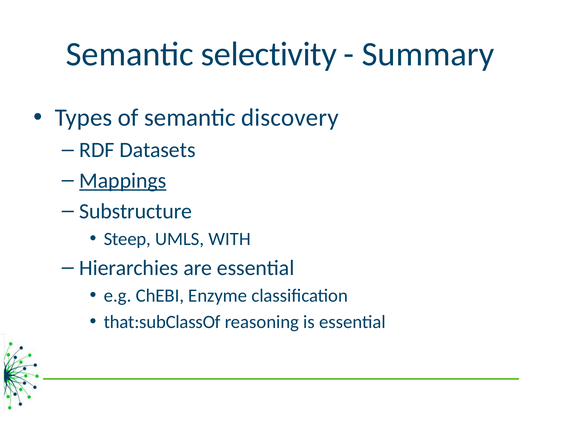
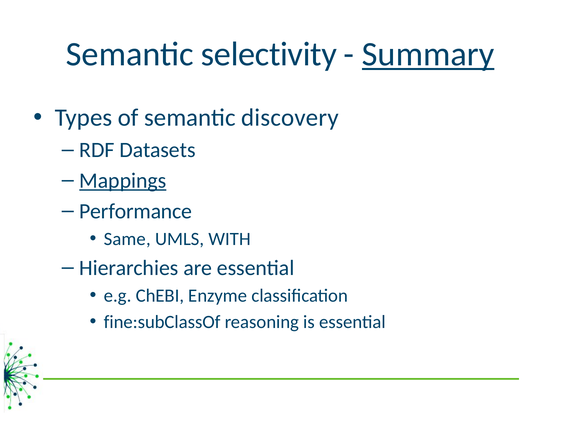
Summary underline: none -> present
Substructure: Substructure -> Performance
Steep: Steep -> Same
that:subClassOf: that:subClassOf -> fine:subClassOf
